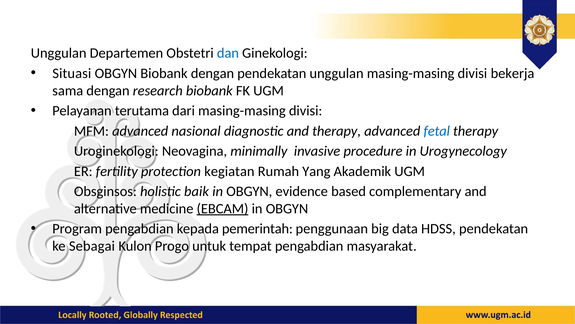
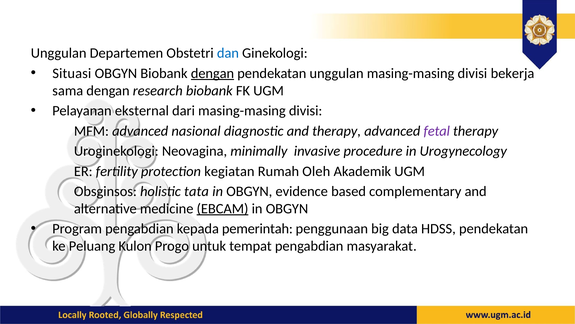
dengan at (212, 73) underline: none -> present
terutama: terutama -> eksternal
fetal colour: blue -> purple
Yang: Yang -> Oleh
baik: baik -> tata
Sebagai: Sebagai -> Peluang
